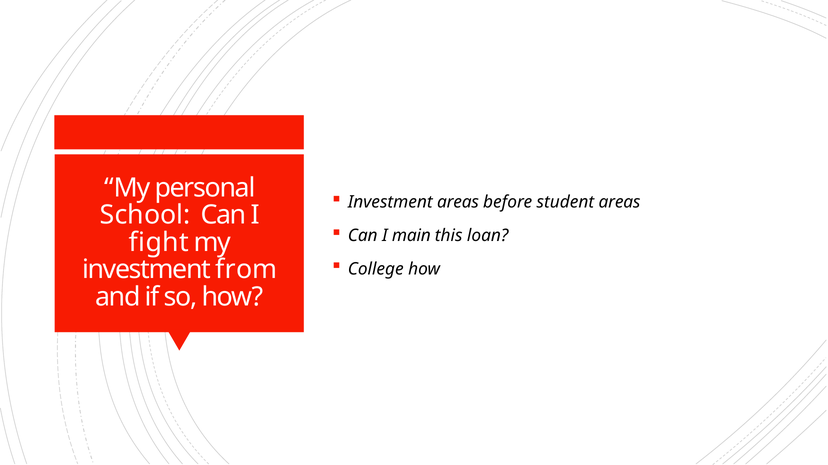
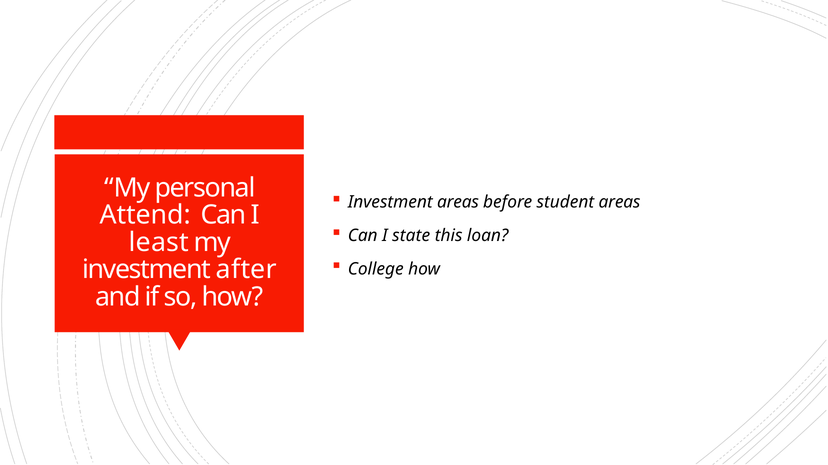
School: School -> Attend
main: main -> state
fight: fight -> least
from: from -> after
